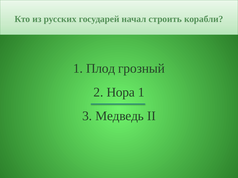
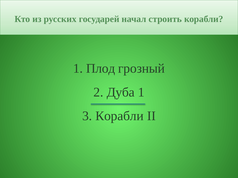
Нора: Нора -> Дуба
3 Медведь: Медведь -> Корабли
